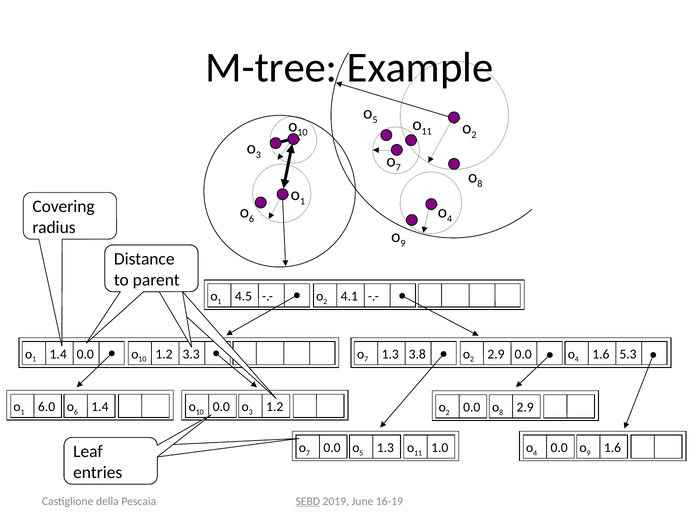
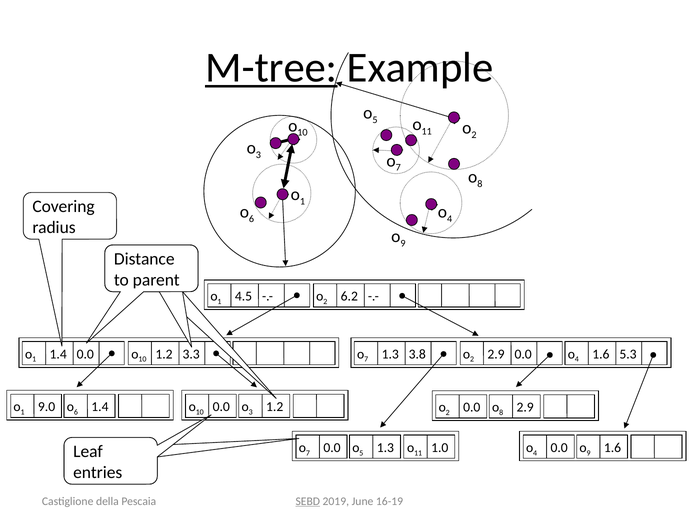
M-tree underline: none -> present
4.1: 4.1 -> 6.2
6.0: 6.0 -> 9.0
